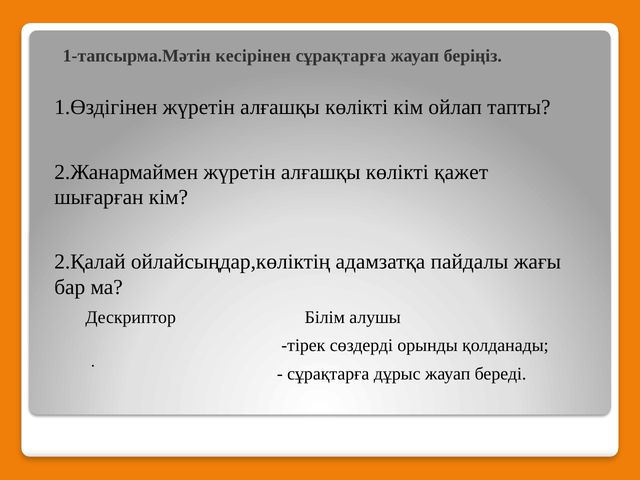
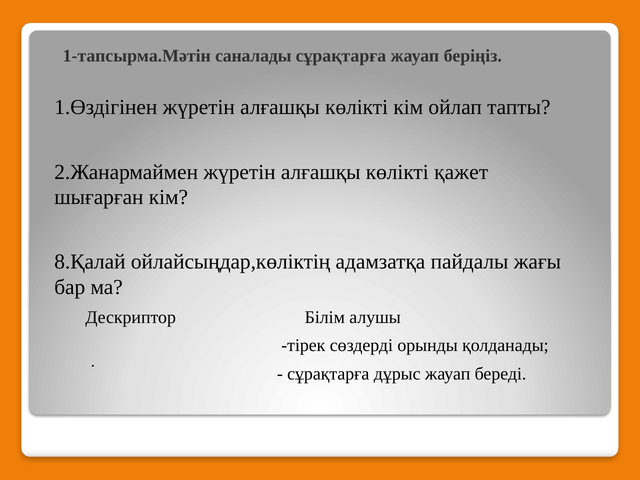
кесірінен: кесірінен -> саналады
2.Қалай: 2.Қалай -> 8.Қалай
